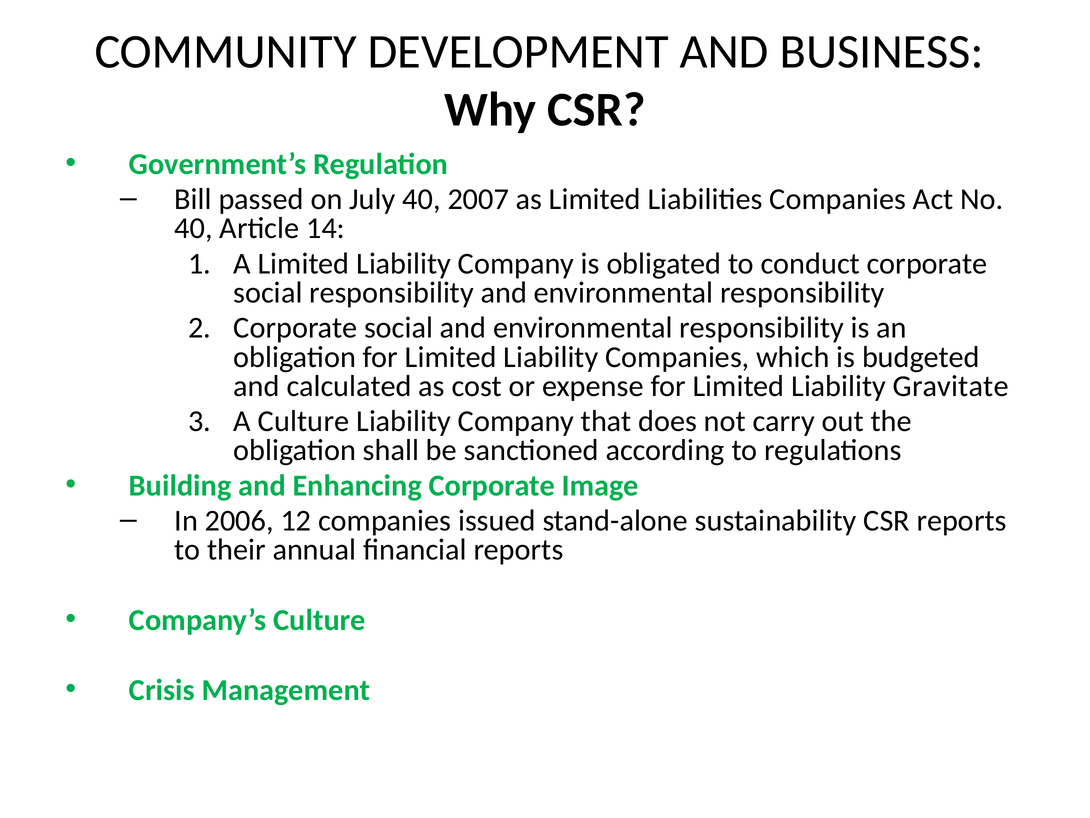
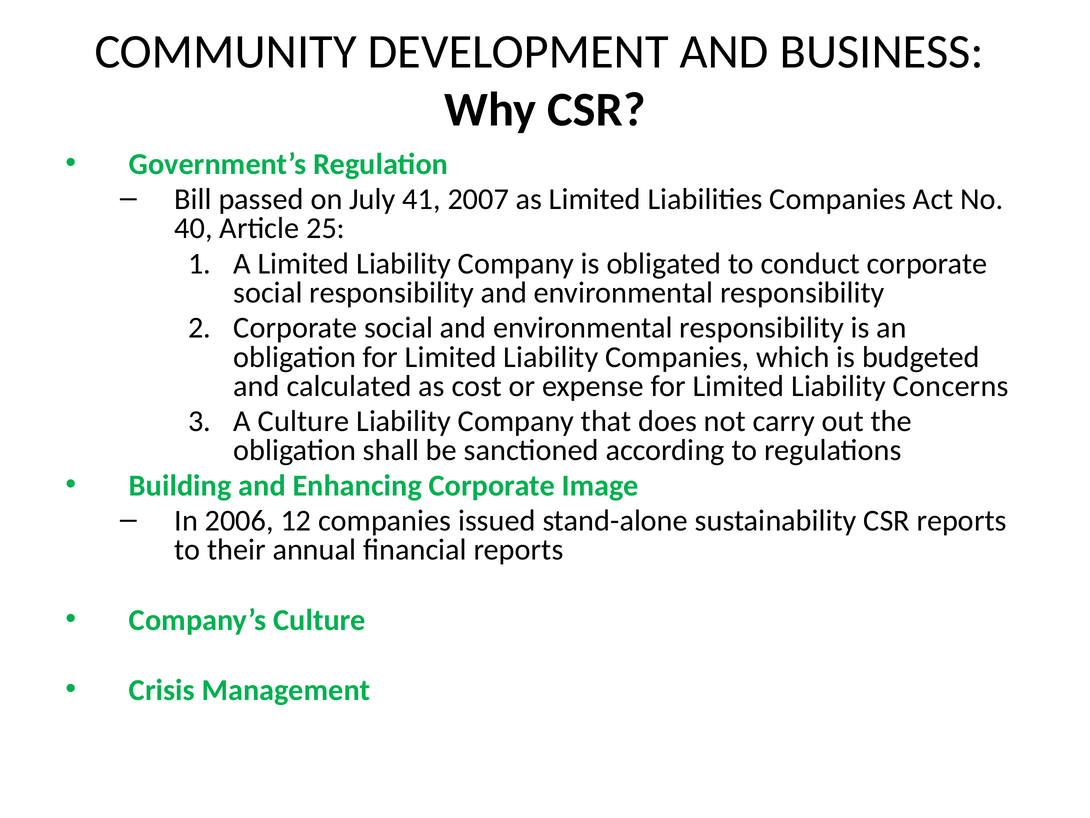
July 40: 40 -> 41
14: 14 -> 25
Gravitate: Gravitate -> Concerns
